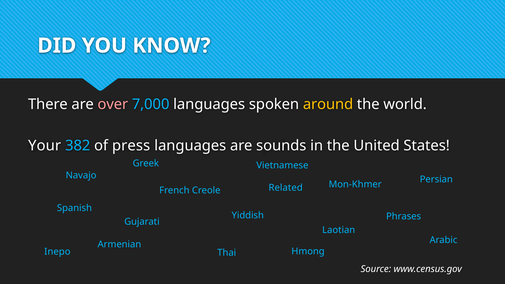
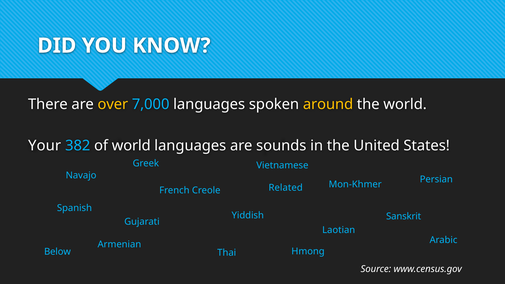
over colour: pink -> yellow
of press: press -> world
Phrases: Phrases -> Sanskrit
Inepo: Inepo -> Below
